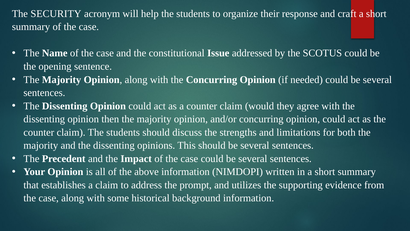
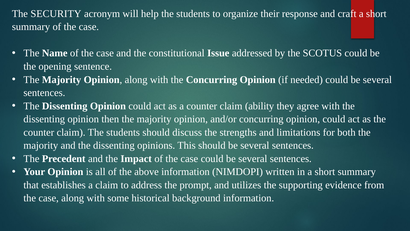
would: would -> ability
